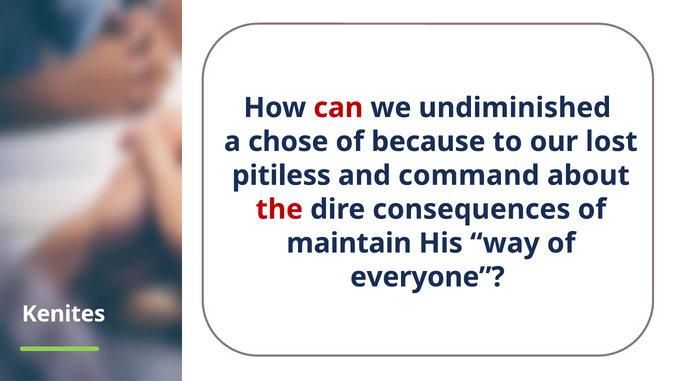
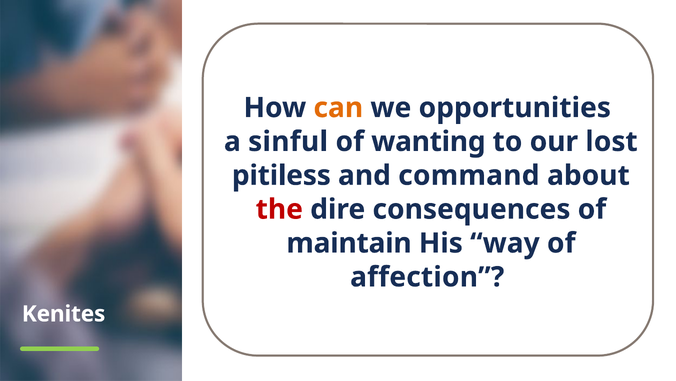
can colour: red -> orange
undiminished: undiminished -> opportunities
chose: chose -> sinful
because: because -> wanting
everyone: everyone -> affection
